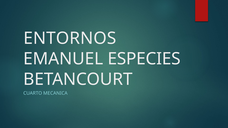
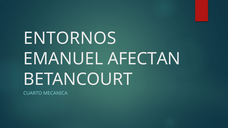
ESPECIES: ESPECIES -> AFECTAN
